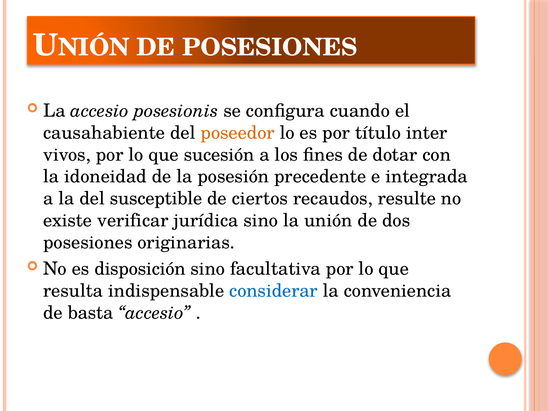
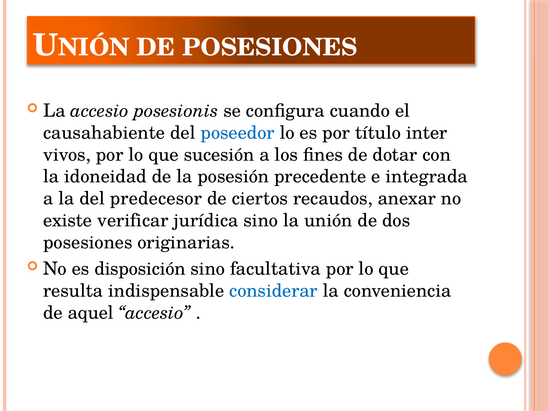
poseedor colour: orange -> blue
susceptible: susceptible -> predecesor
resulte: resulte -> anexar
basta: basta -> aquel
